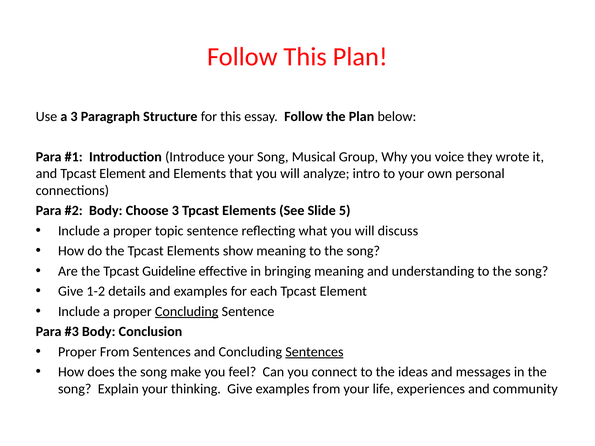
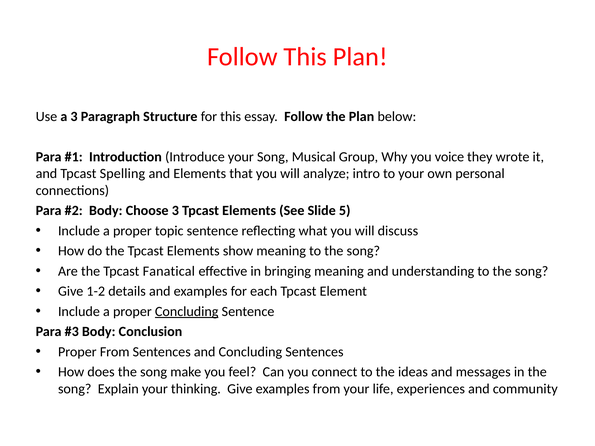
and Tpcast Element: Element -> Spelling
Guideline: Guideline -> Fanatical
Sentences at (314, 352) underline: present -> none
